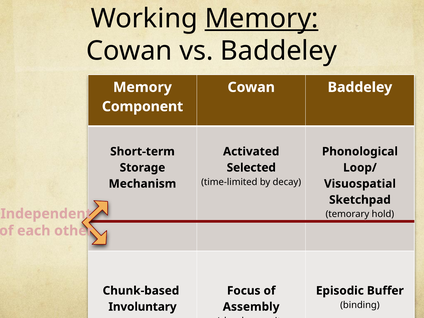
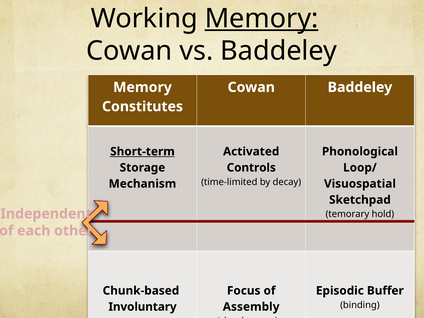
Component: Component -> Constitutes
Short-term underline: none -> present
Selected: Selected -> Controls
